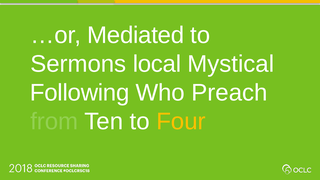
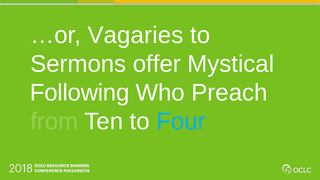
Mediated: Mediated -> Vagaries
local: local -> offer
Four colour: yellow -> light blue
